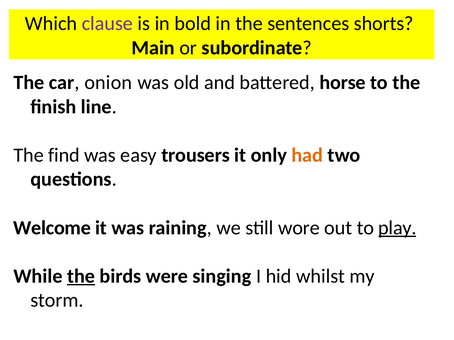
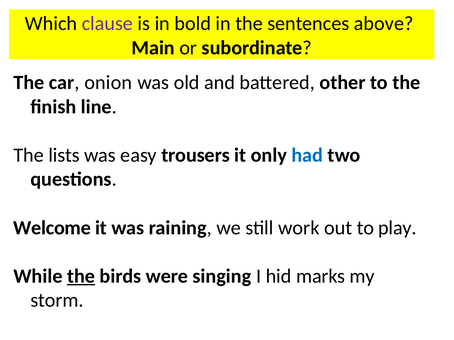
shorts: shorts -> above
horse: horse -> other
find: find -> lists
had colour: orange -> blue
wore: wore -> work
play underline: present -> none
whilst: whilst -> marks
